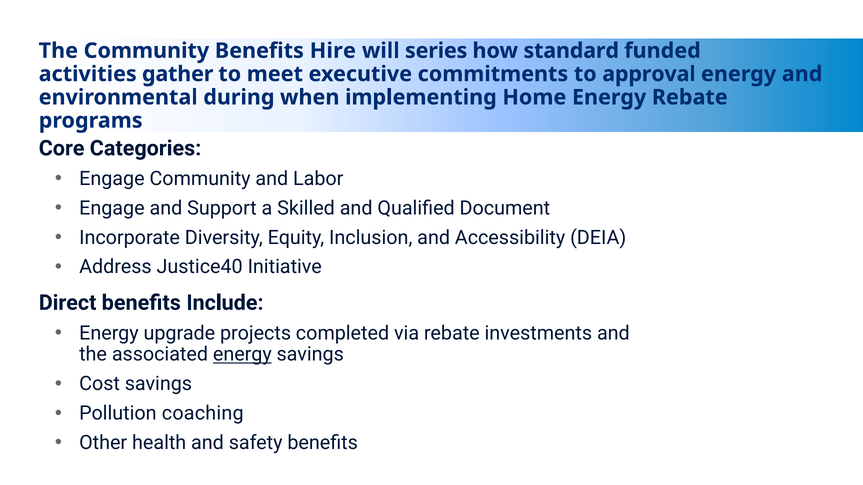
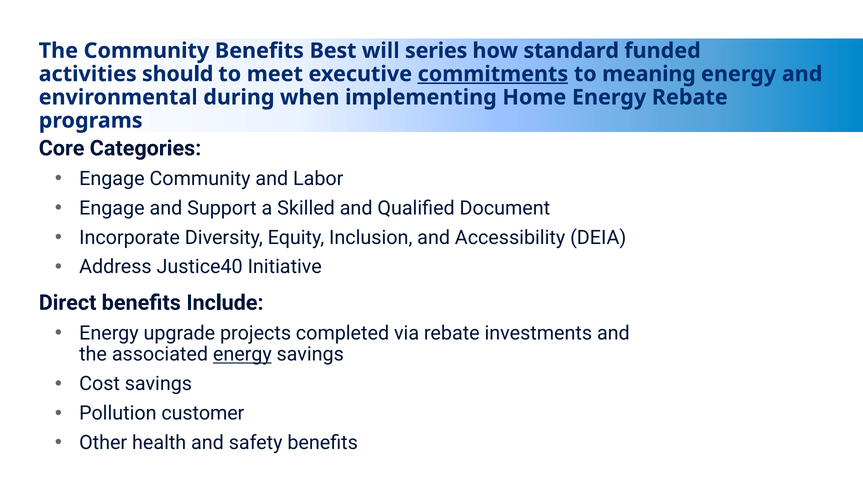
Hire: Hire -> Best
gather: gather -> should
commitments underline: none -> present
approval: approval -> meaning
coaching: coaching -> customer
